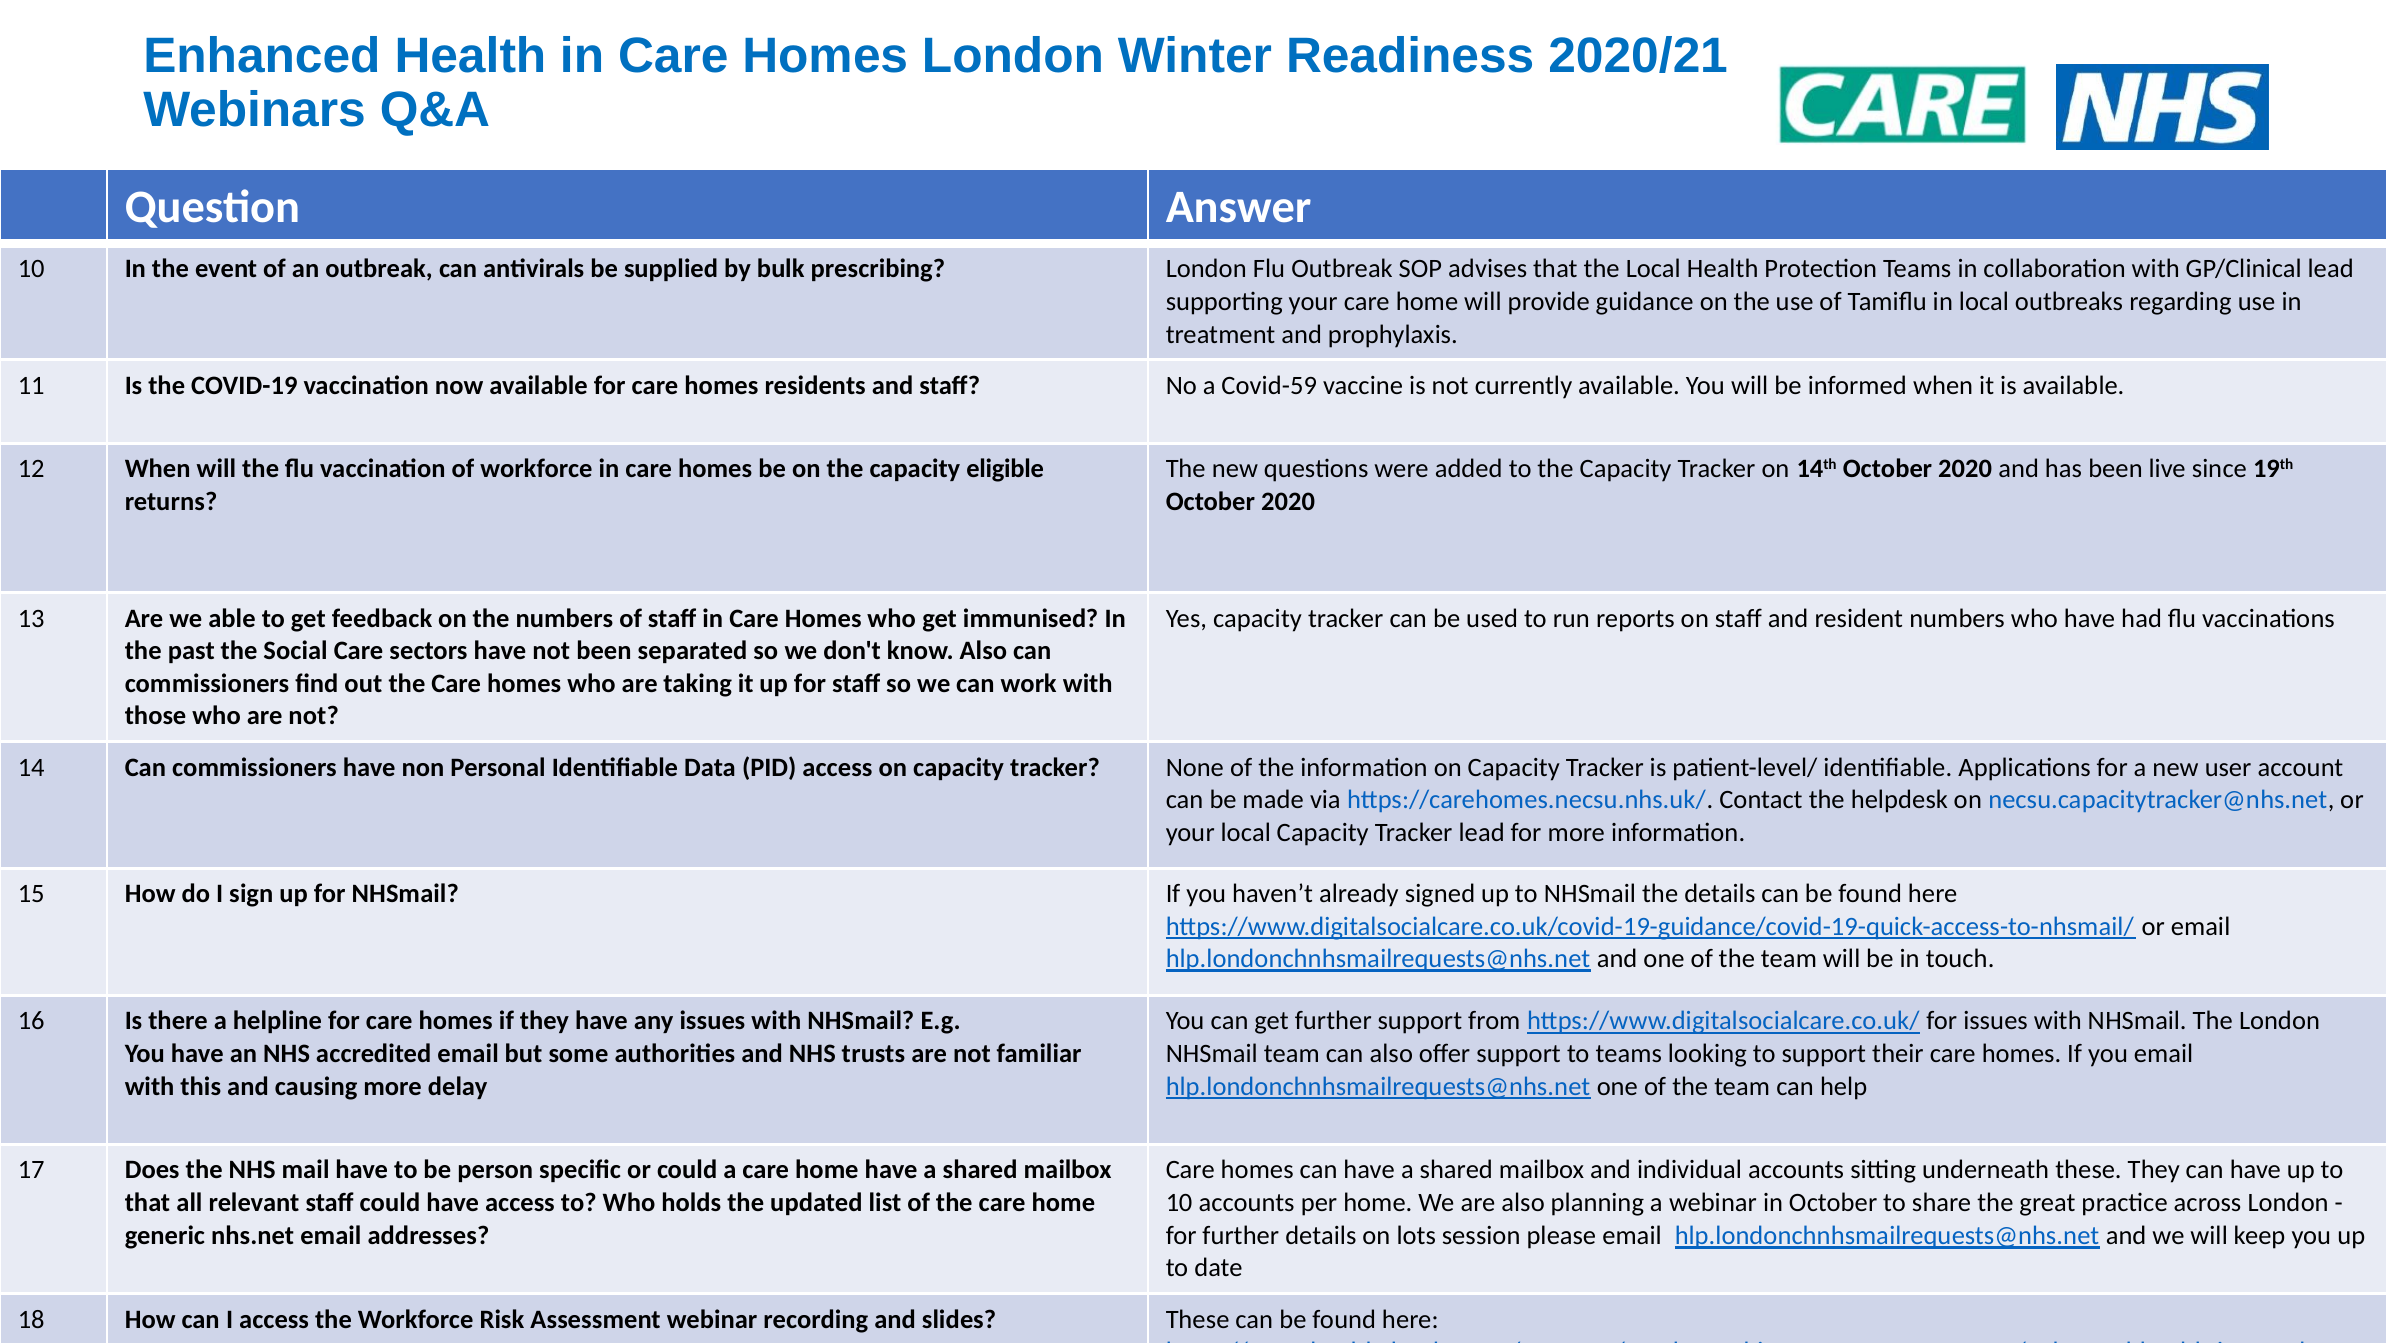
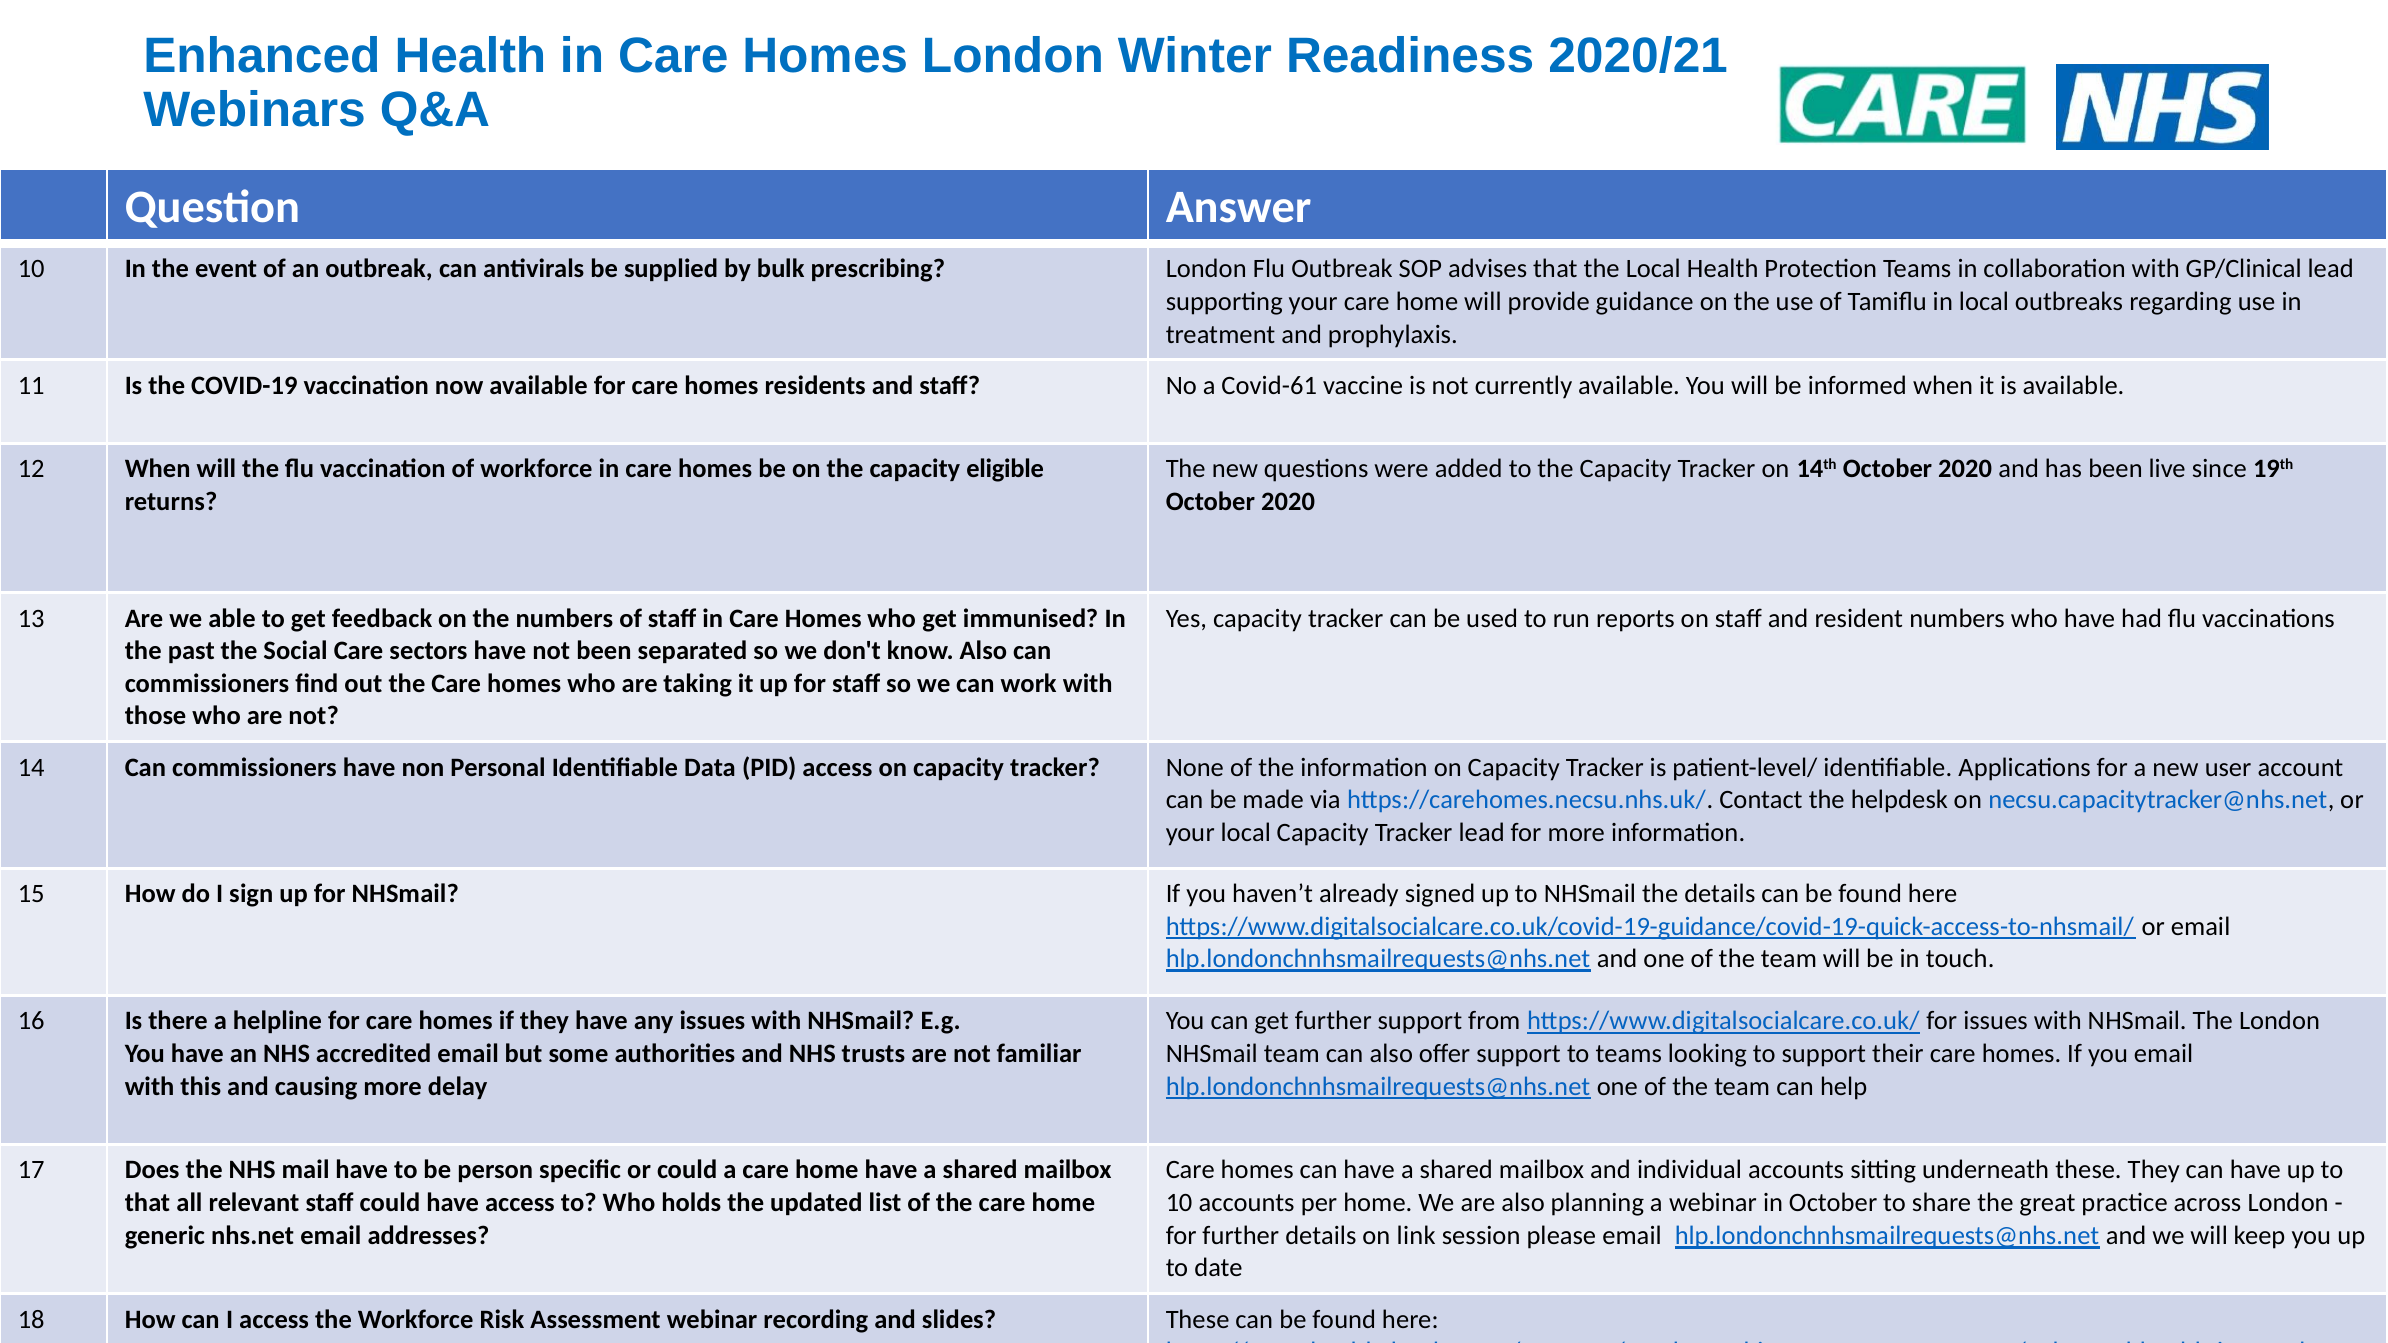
Covid-59: Covid-59 -> Covid-61
lots: lots -> link
